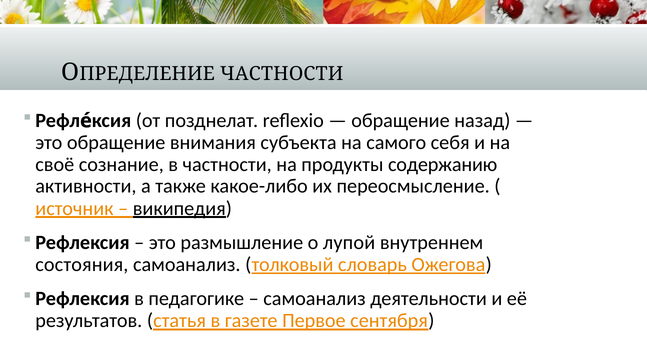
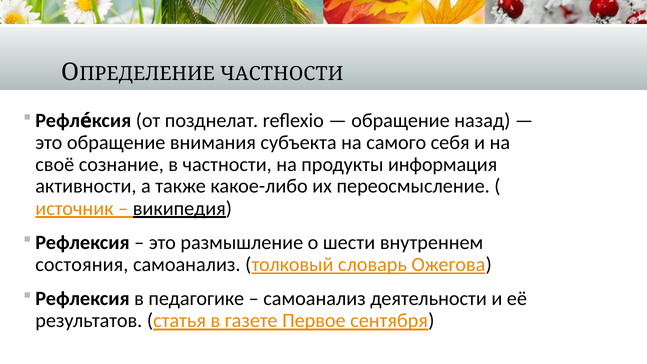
содержанию: содержанию -> информация
лупой: лупой -> шести
